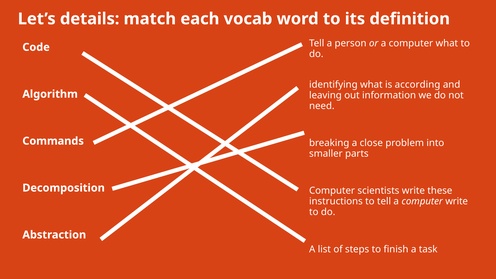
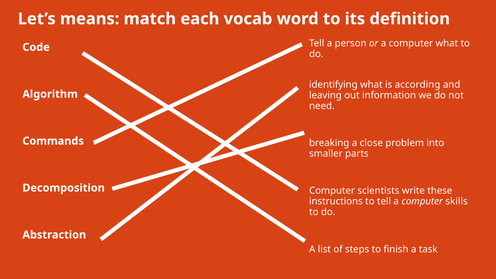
details: details -> means
computer write: write -> skills
